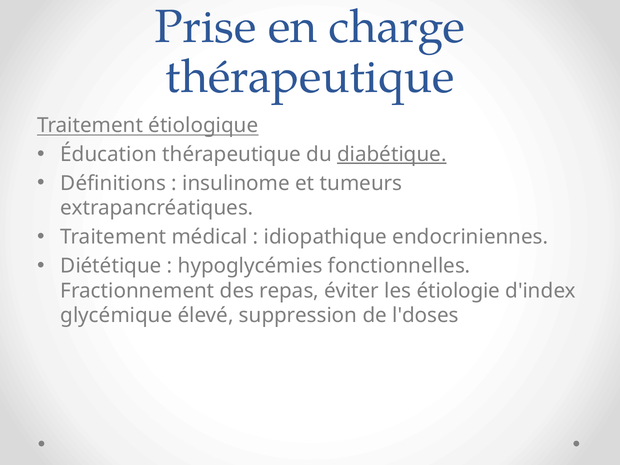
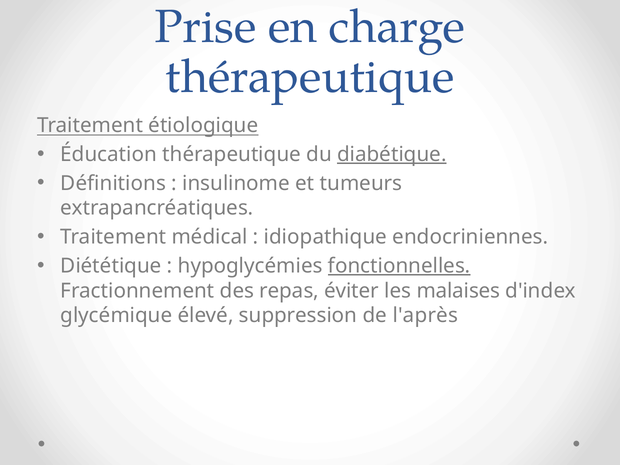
fonctionnelles underline: none -> present
étiologie: étiologie -> malaises
l'doses: l'doses -> l'après
